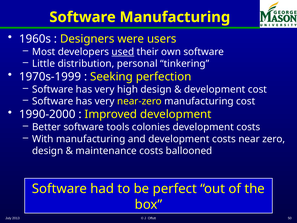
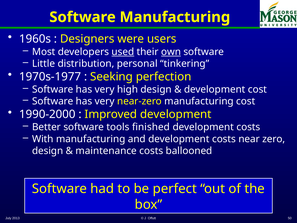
own underline: none -> present
1970s-1999: 1970s-1999 -> 1970s-1977
colonies: colonies -> finished
